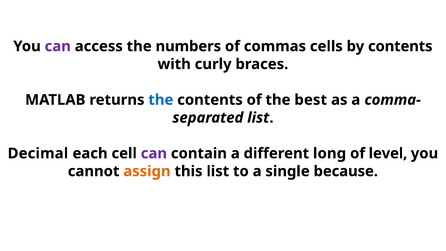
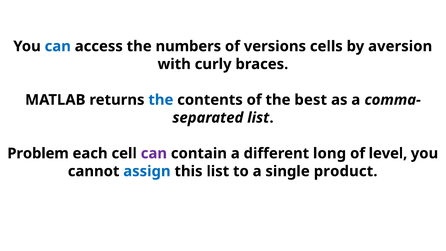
can at (58, 46) colour: purple -> blue
commas: commas -> versions
by contents: contents -> aversion
Decimal: Decimal -> Problem
assign colour: orange -> blue
because: because -> product
